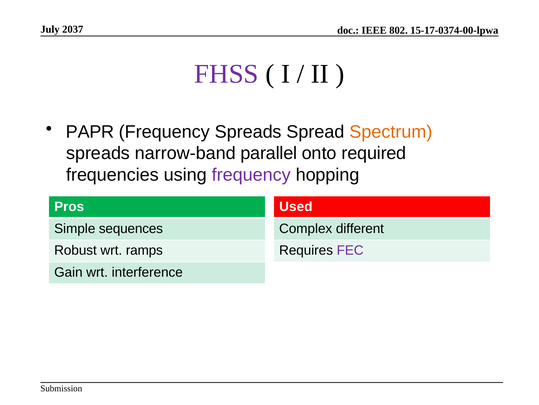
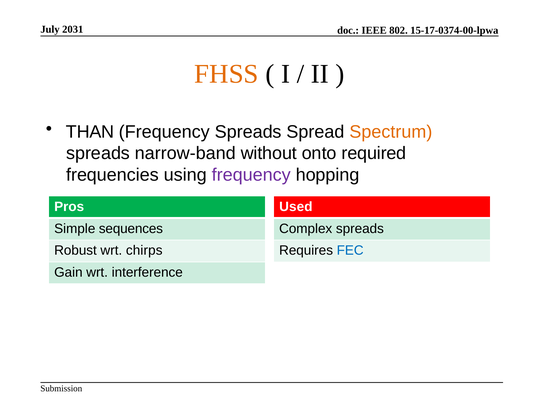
2037: 2037 -> 2031
FHSS colour: purple -> orange
PAPR: PAPR -> THAN
parallel: parallel -> without
Complex different: different -> spreads
ramps: ramps -> chirps
FEC colour: purple -> blue
